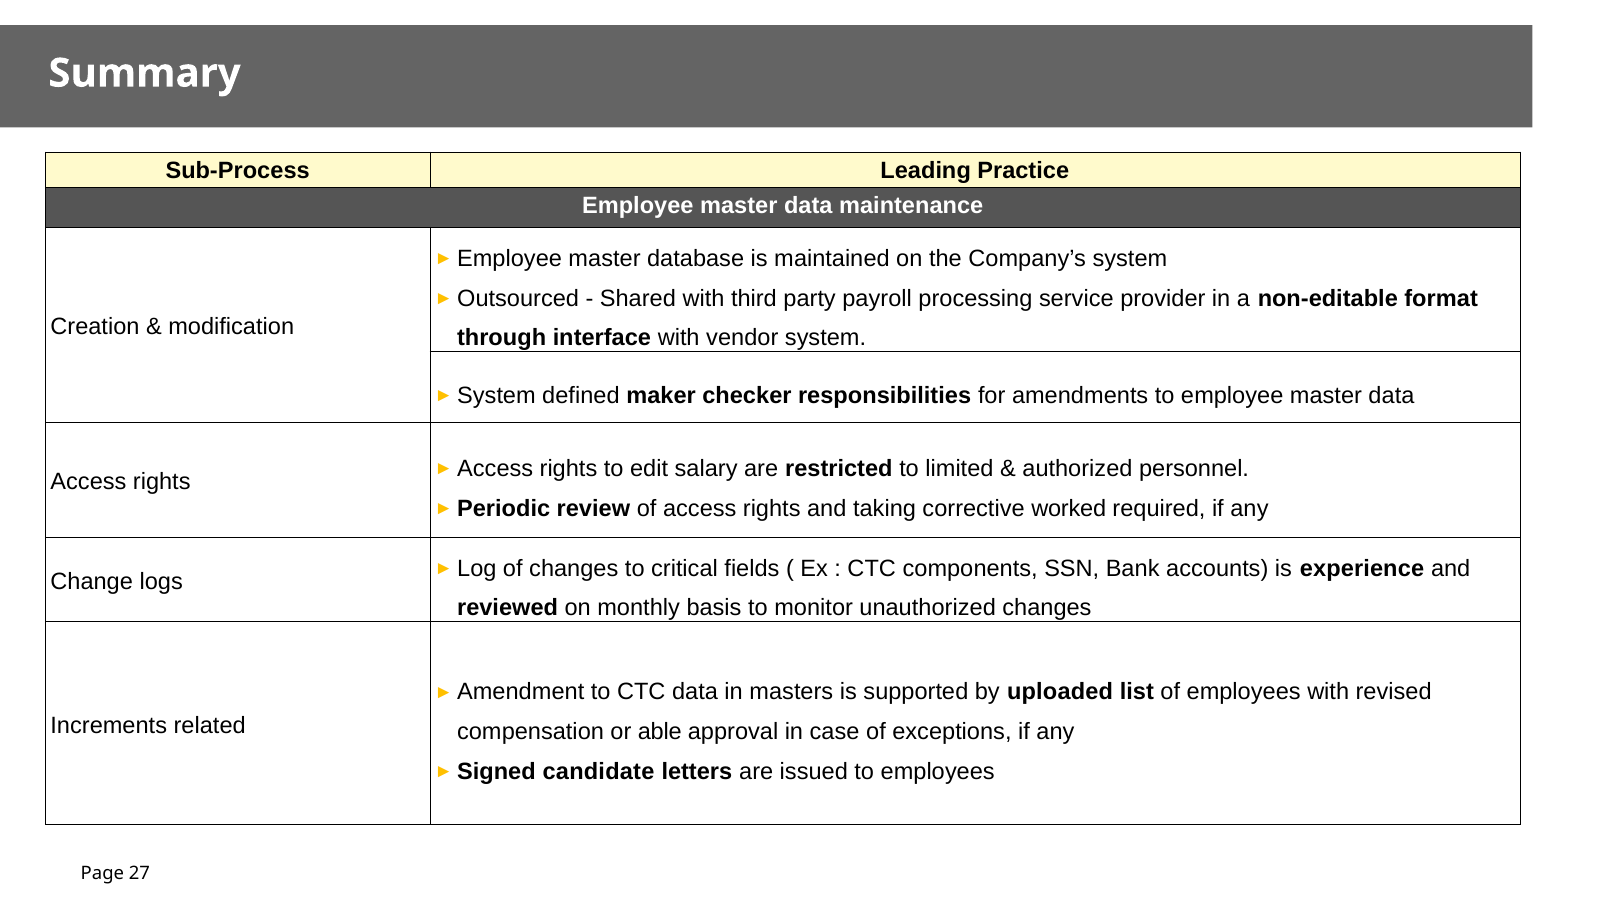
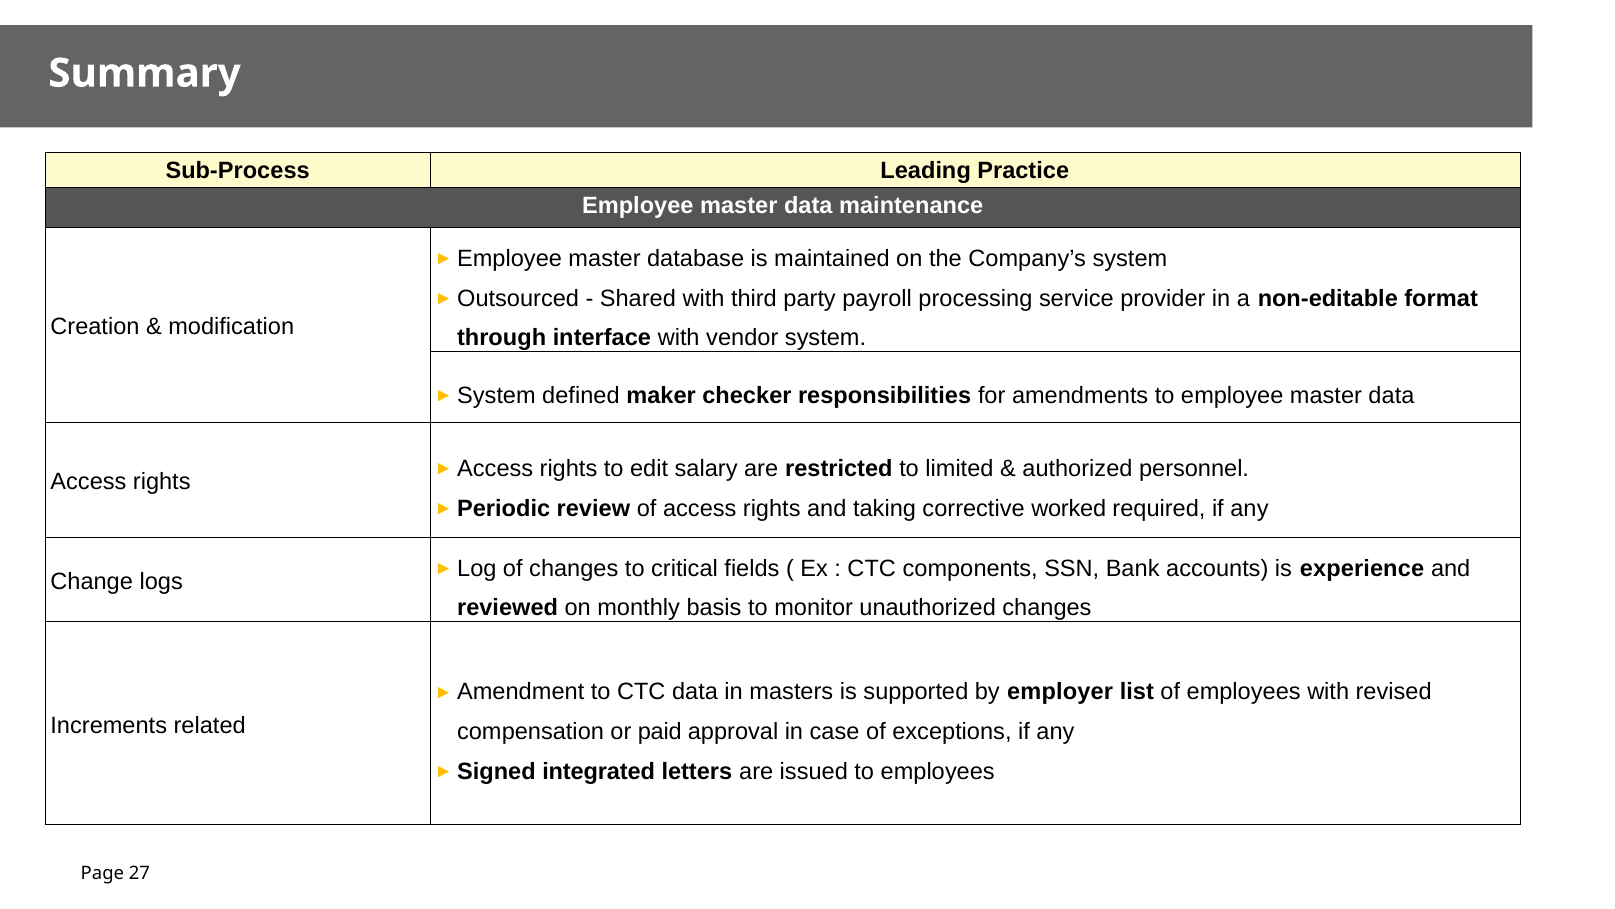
uploaded: uploaded -> employer
able: able -> paid
candidate: candidate -> integrated
